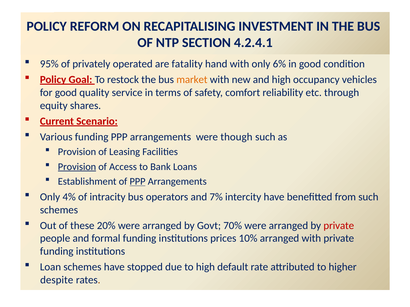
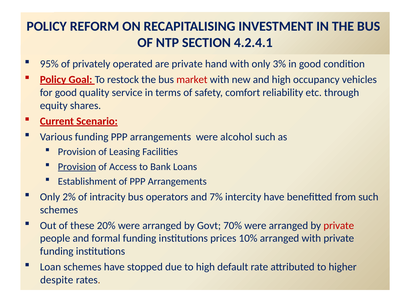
are fatality: fatality -> private
6%: 6% -> 3%
market colour: orange -> red
though: though -> alcohol
PPP at (138, 182) underline: present -> none
4%: 4% -> 2%
